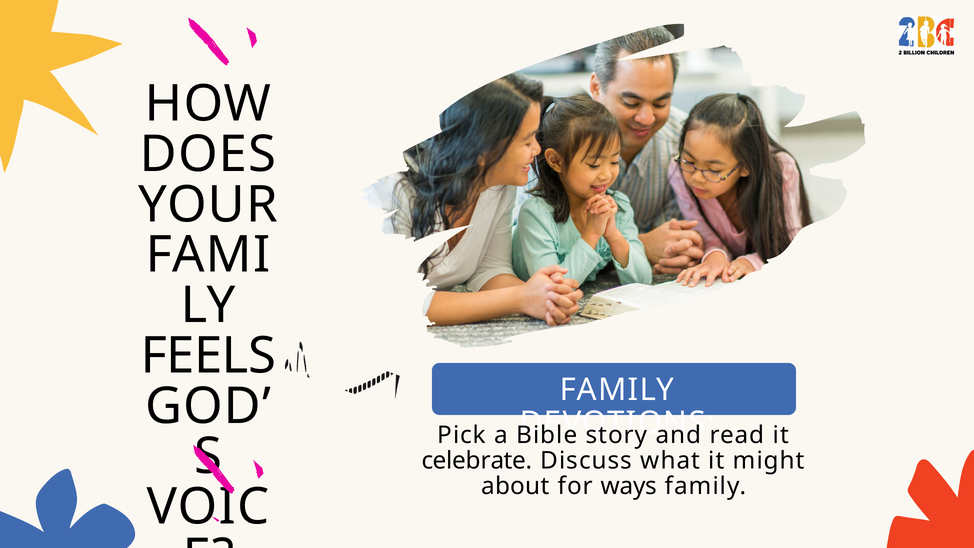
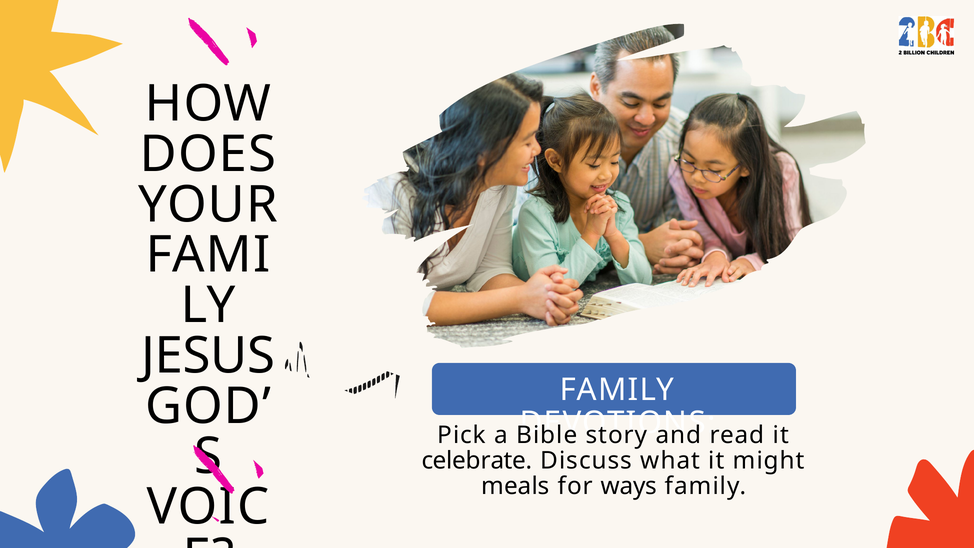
FEELS: FEELS -> JESUS
about: about -> meals
